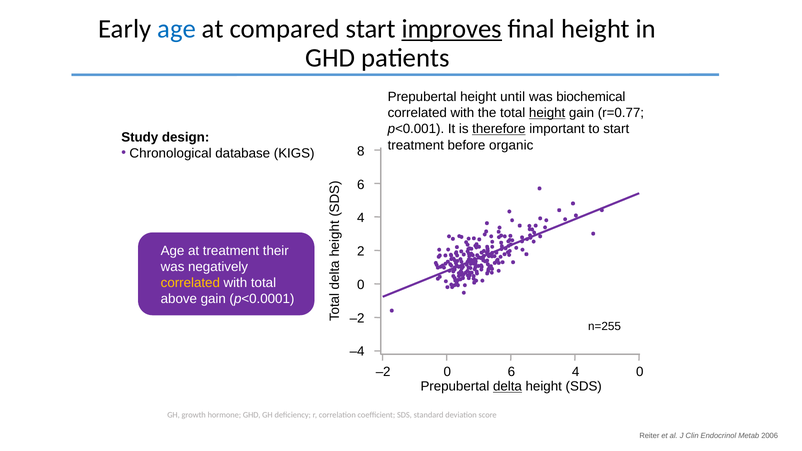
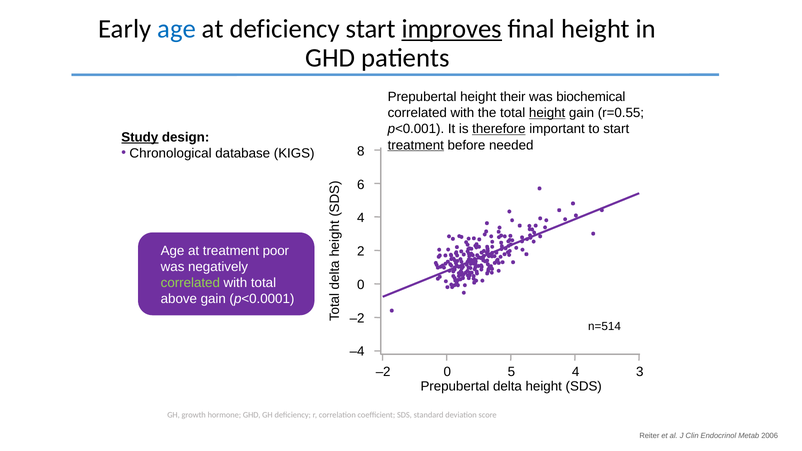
at compared: compared -> deficiency
until: until -> their
r=0.77: r=0.77 -> r=0.55
Study underline: none -> present
treatment at (416, 145) underline: none -> present
organic: organic -> needed
their: their -> poor
correlated at (190, 283) colour: yellow -> light green
n=255: n=255 -> n=514
0 6: 6 -> 5
4 0: 0 -> 3
delta underline: present -> none
